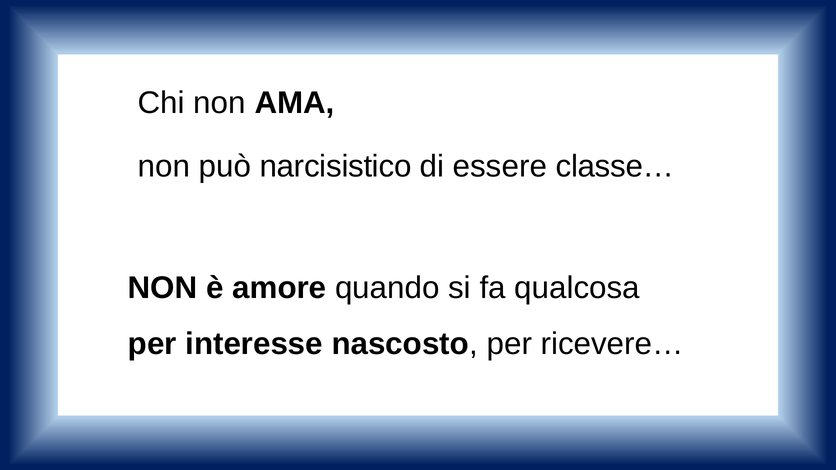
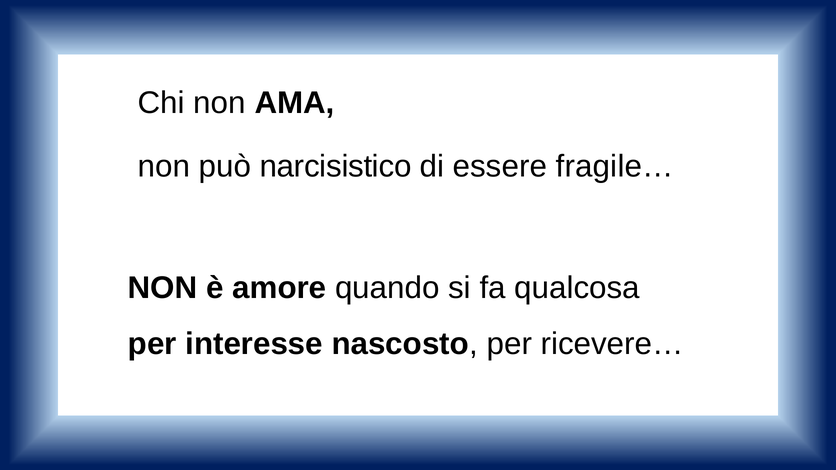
classe…: classe… -> fragile…
